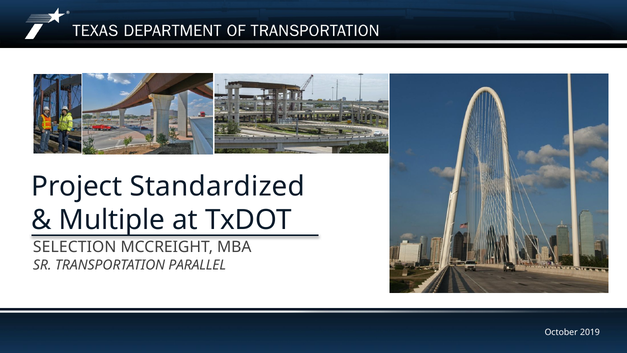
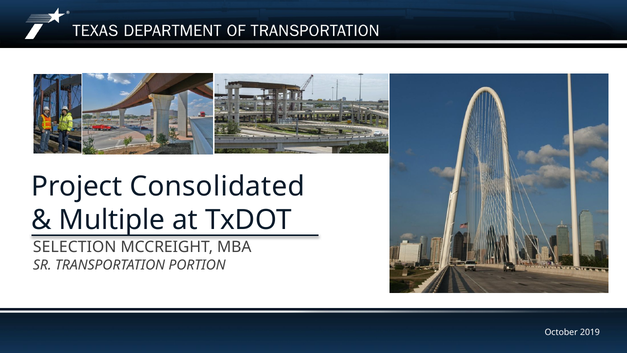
Standardized: Standardized -> Consolidated
PARALLEL: PARALLEL -> PORTION
